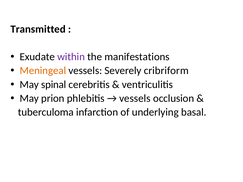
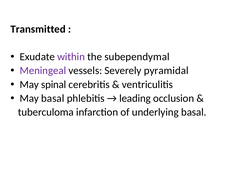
manifestations: manifestations -> subependymal
Meningeal colour: orange -> purple
cribriform: cribriform -> pyramidal
May prion: prion -> basal
vessels at (135, 98): vessels -> leading
